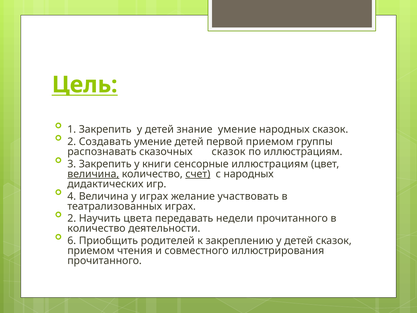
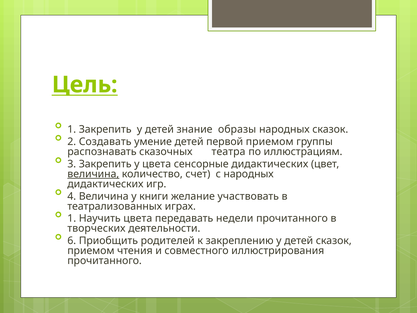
знание умение: умение -> образы
сказочных сказок: сказок -> театра
у книги: книги -> цвета
сенсорные иллюстрациям: иллюстрациям -> дидактических
счет underline: present -> none
у играх: играх -> книги
2 at (72, 218): 2 -> 1
количество at (96, 228): количество -> творческих
